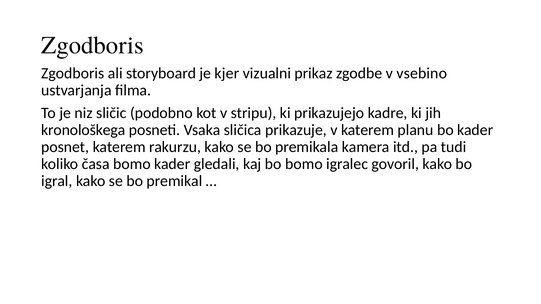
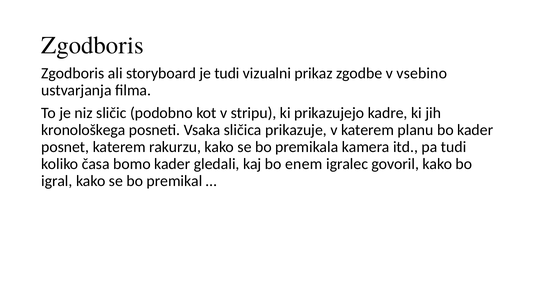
je kjer: kjer -> tudi
bo bomo: bomo -> enem
